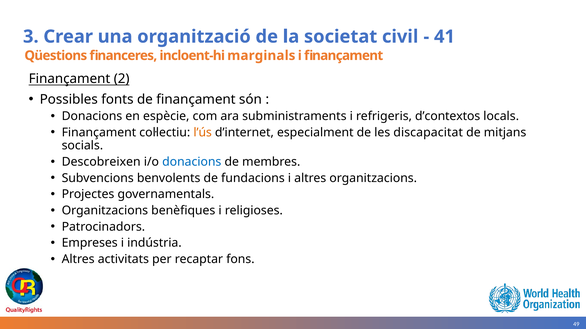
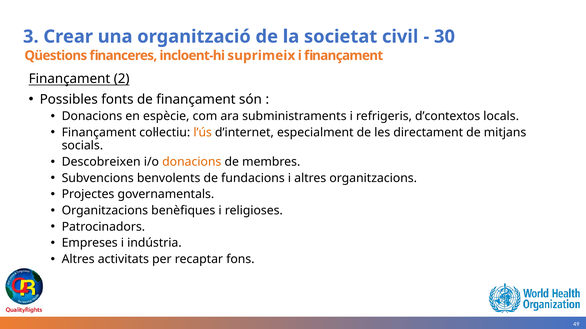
41: 41 -> 30
marginals: marginals -> suprimeix
discapacitat: discapacitat -> directament
donacions at (192, 162) colour: blue -> orange
